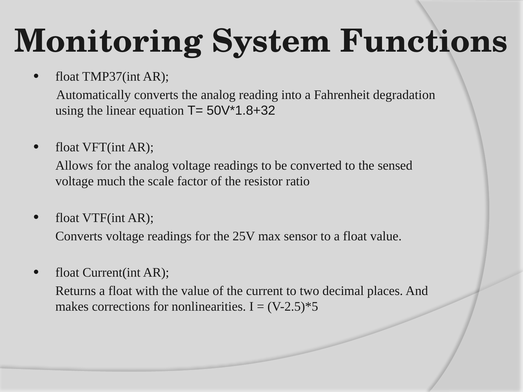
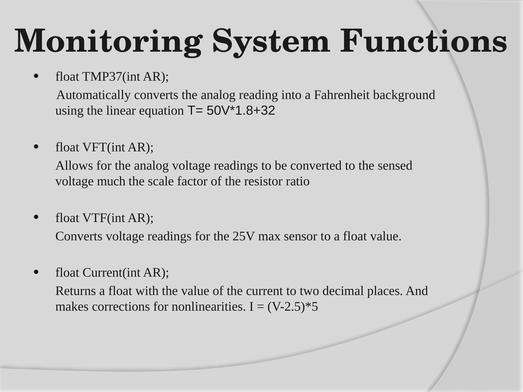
degradation: degradation -> background
